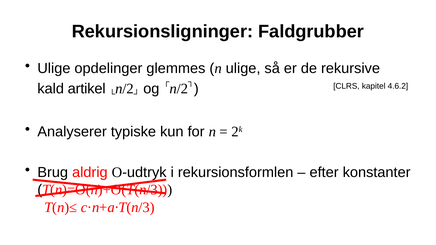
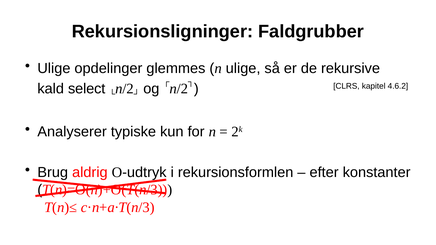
artikel: artikel -> select
